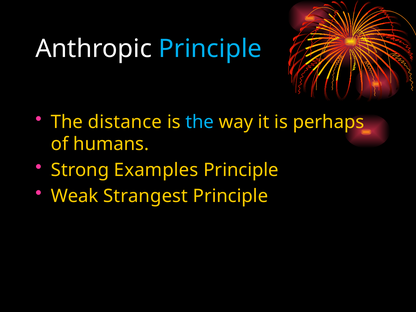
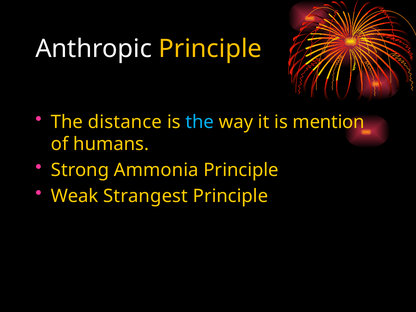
Principle at (210, 49) colour: light blue -> yellow
perhaps: perhaps -> mention
Examples: Examples -> Ammonia
